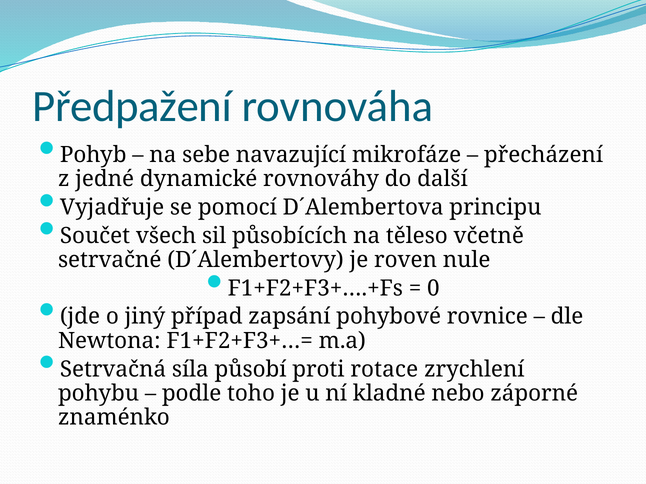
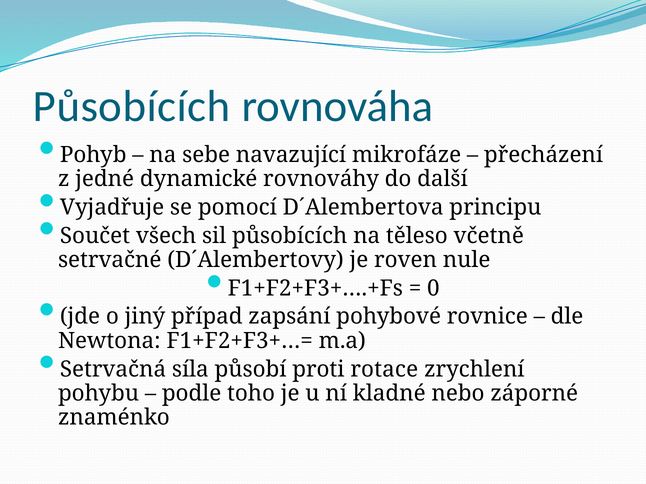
Předpažení at (132, 107): Předpažení -> Působících
